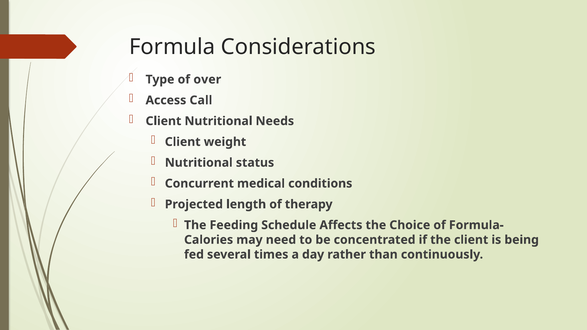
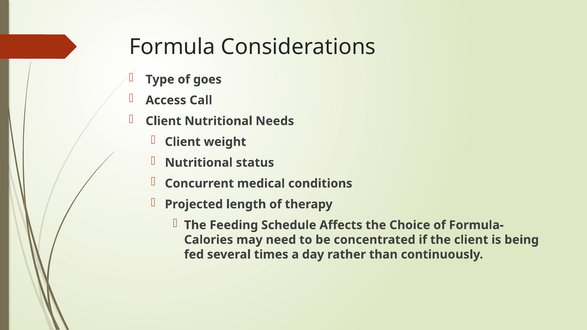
over: over -> goes
